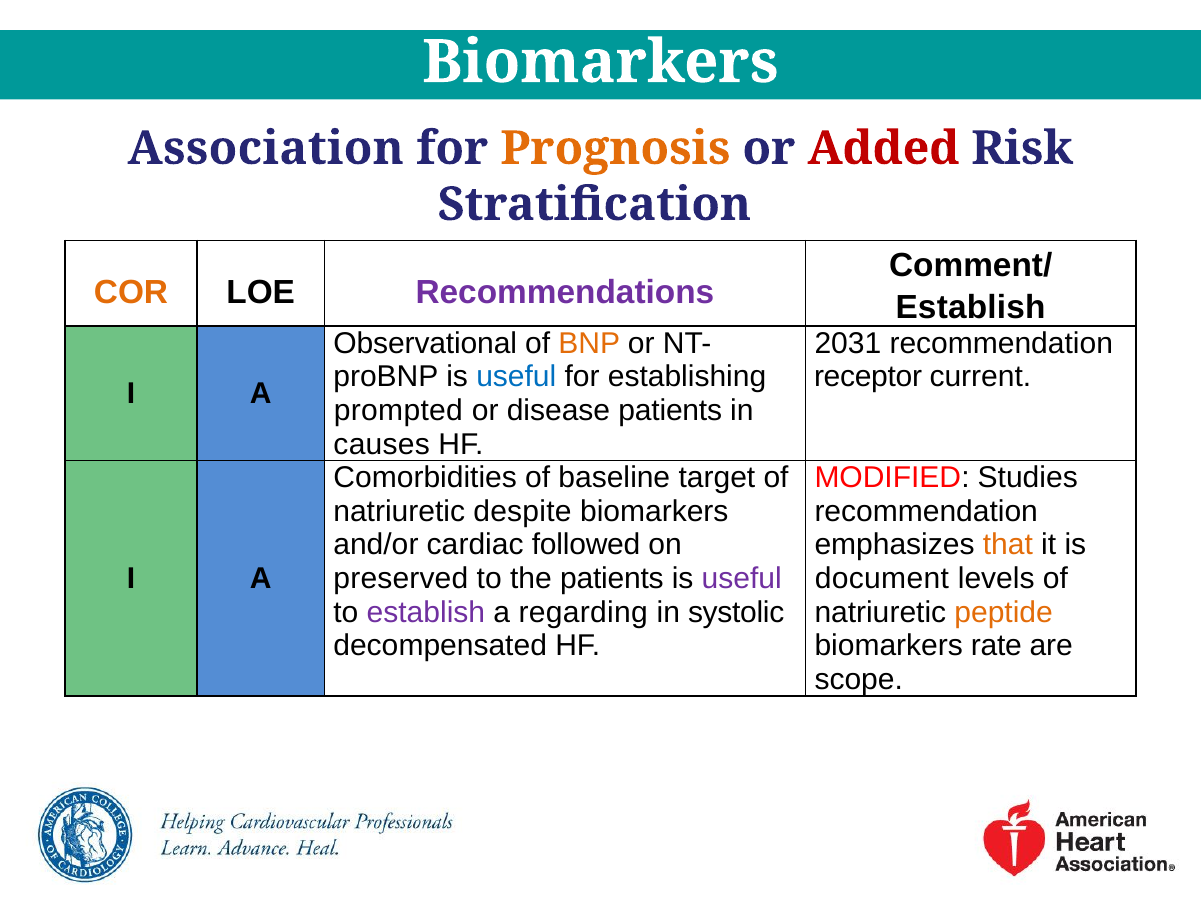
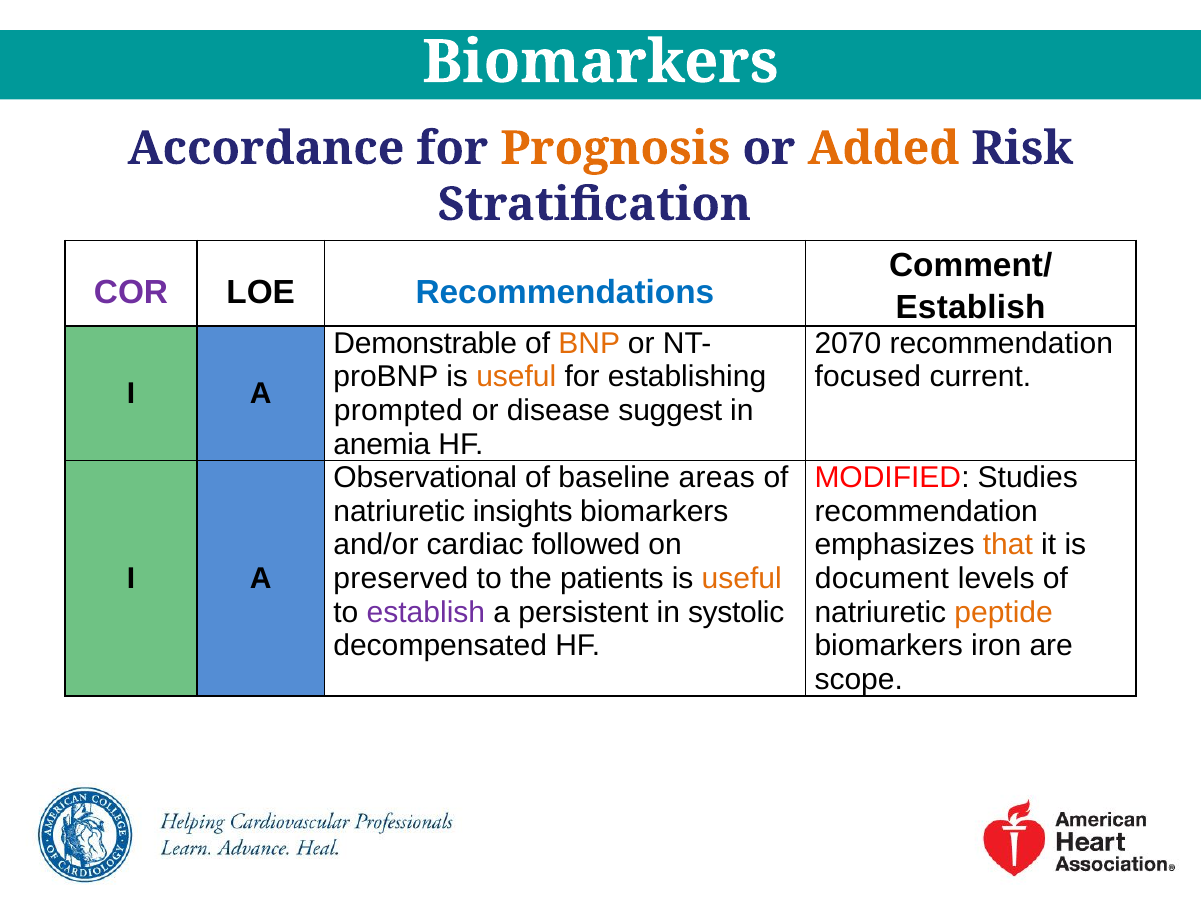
Association: Association -> Accordance
Added colour: red -> orange
COR colour: orange -> purple
Recommendations colour: purple -> blue
Observational: Observational -> Demonstrable
2031: 2031 -> 2070
useful at (516, 377) colour: blue -> orange
receptor: receptor -> focused
disease patients: patients -> suggest
causes: causes -> anemia
Comorbidities: Comorbidities -> Observational
target: target -> areas
despite: despite -> insights
useful at (742, 579) colour: purple -> orange
regarding: regarding -> persistent
rate: rate -> iron
